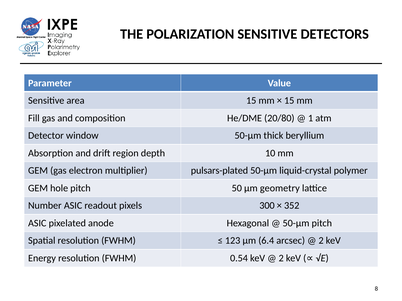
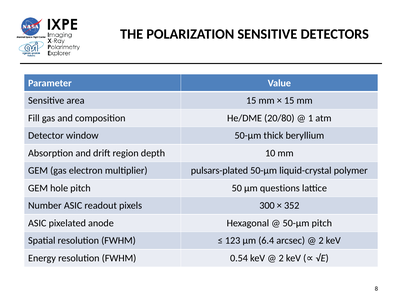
geometry: geometry -> questions
